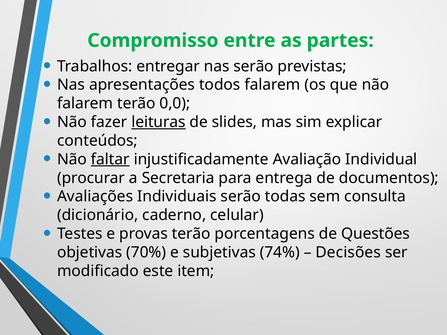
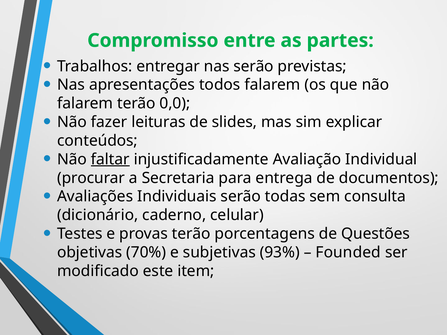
leituras underline: present -> none
74%: 74% -> 93%
Decisões: Decisões -> Founded
